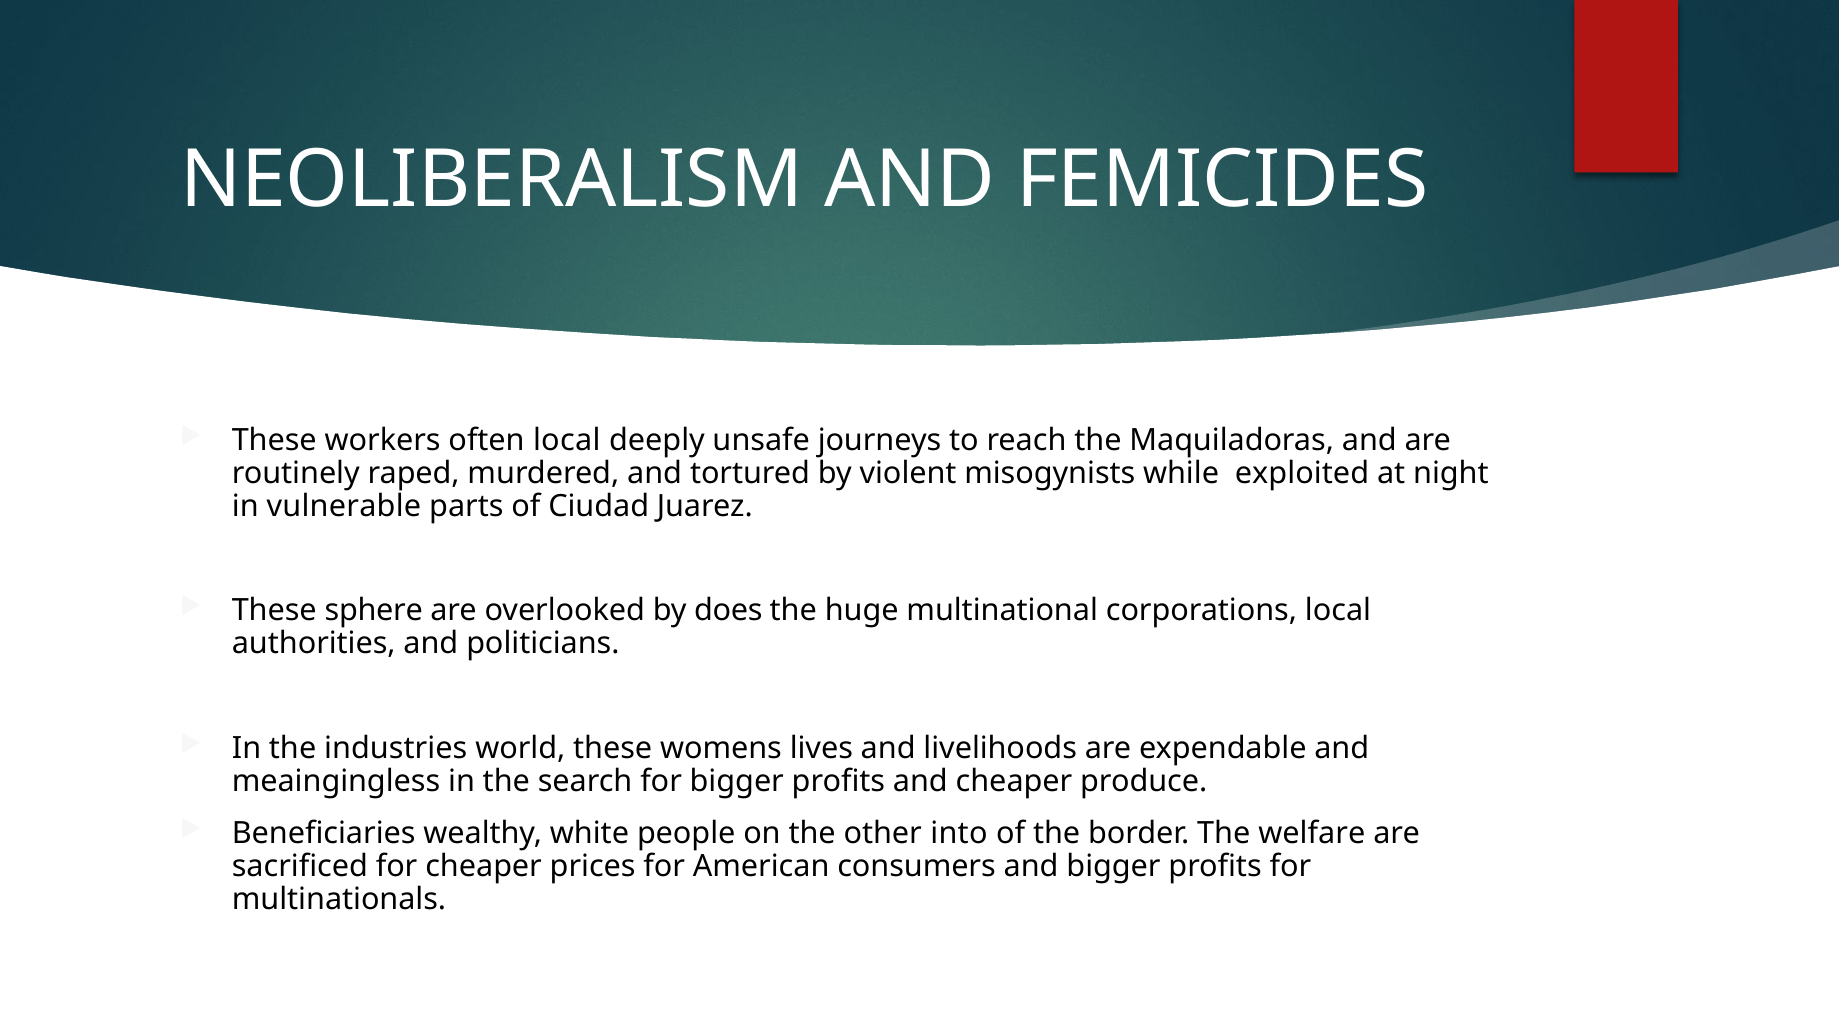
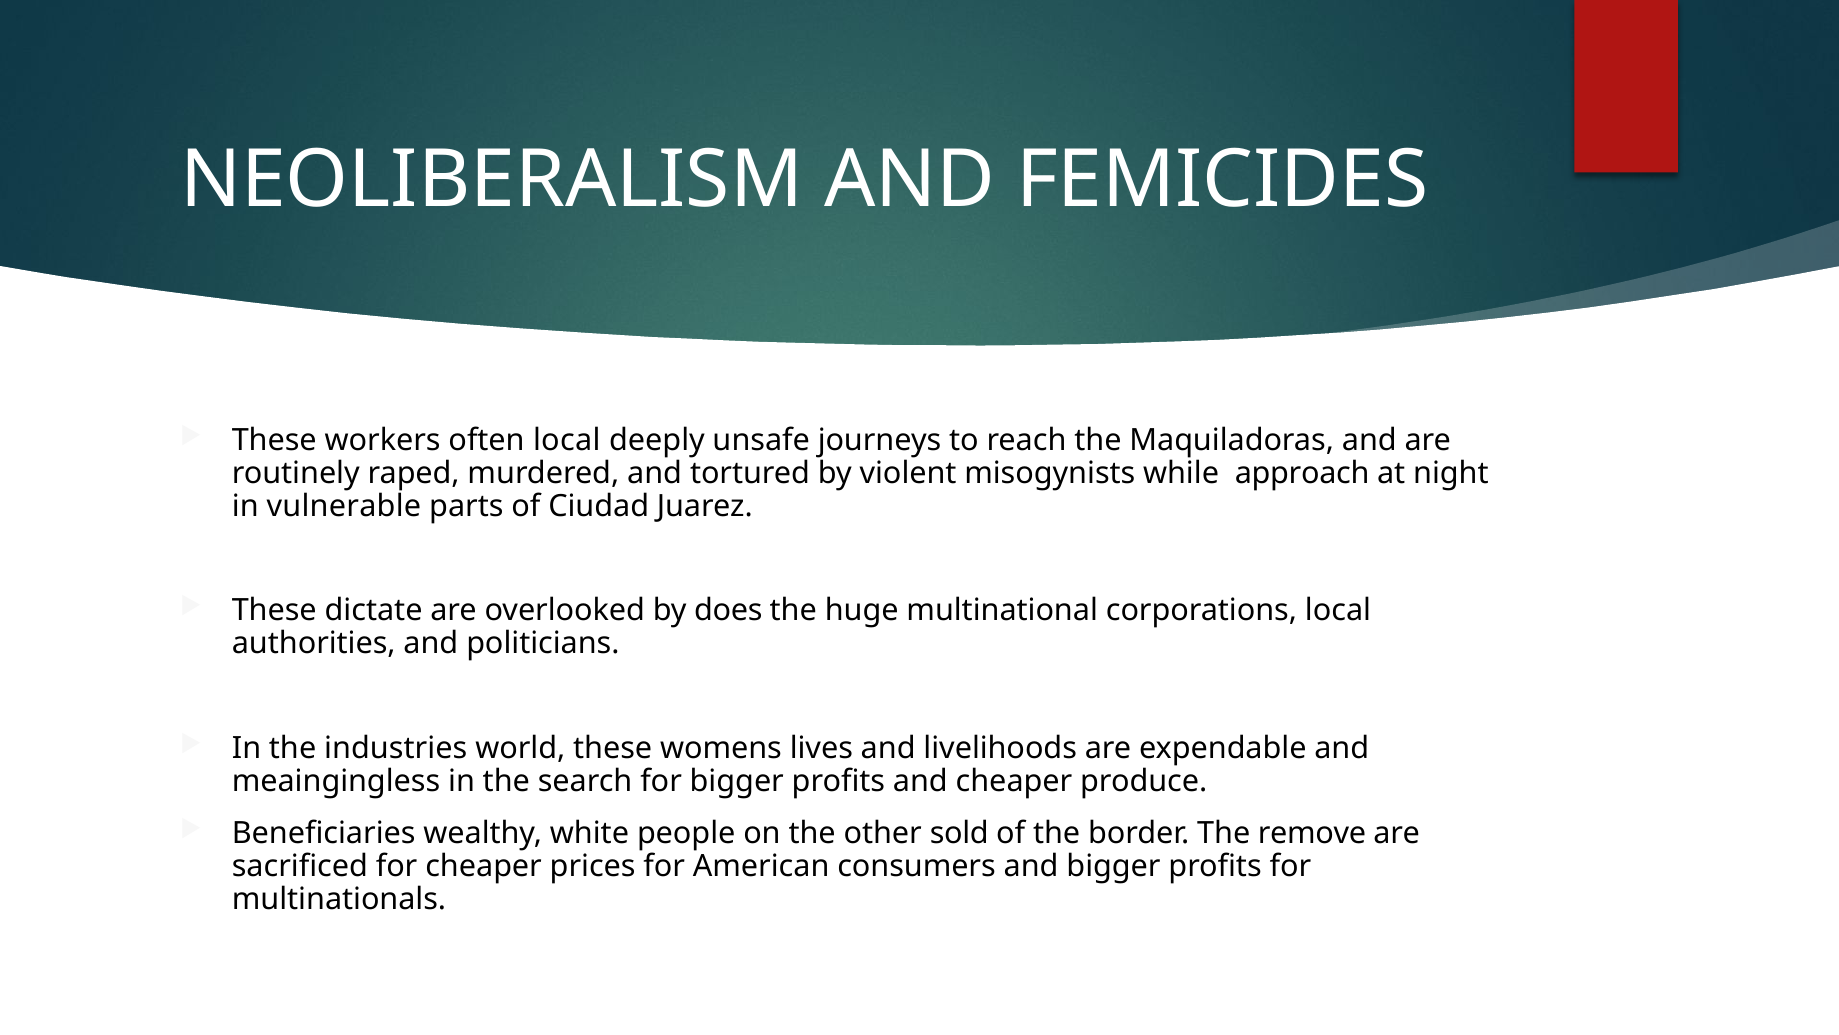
exploited: exploited -> approach
sphere: sphere -> dictate
into: into -> sold
welfare: welfare -> remove
